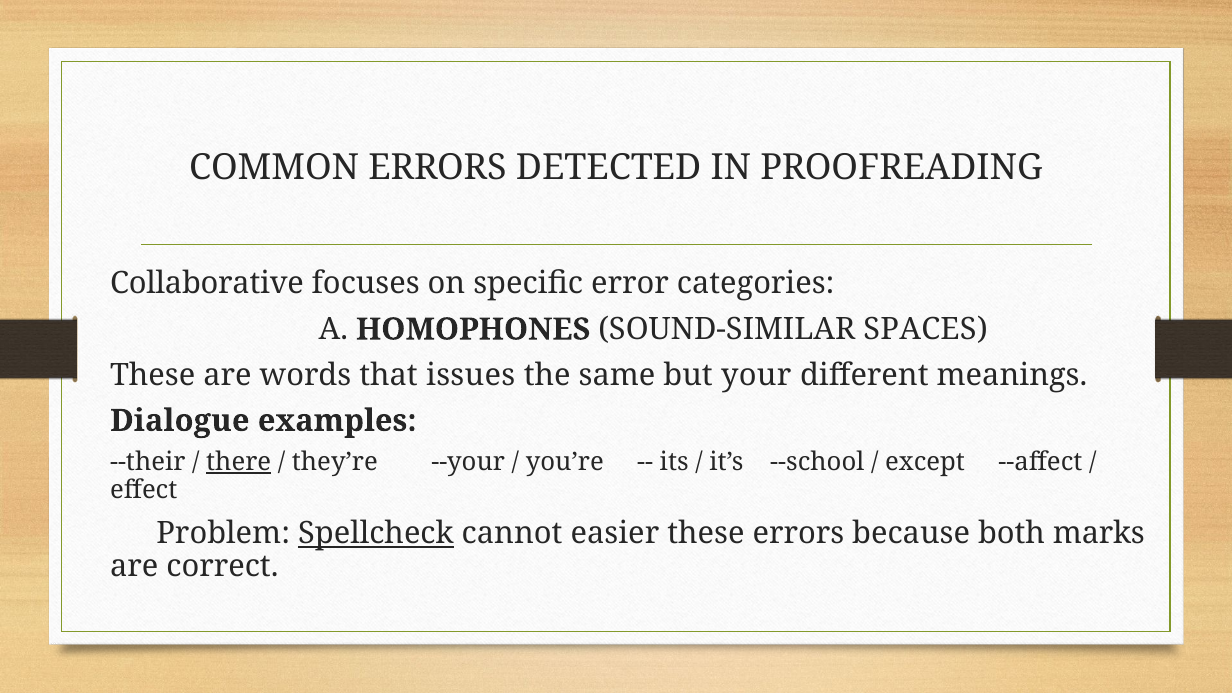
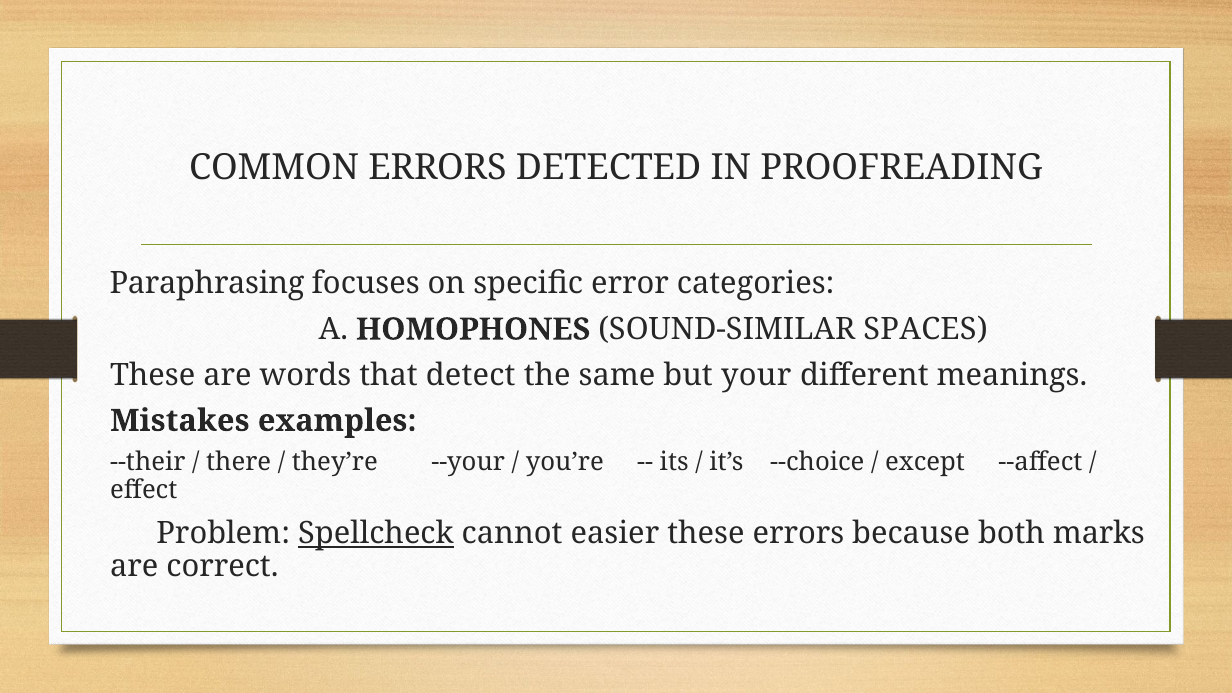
Collaborative: Collaborative -> Paraphrasing
issues: issues -> detect
Dialogue: Dialogue -> Mistakes
there underline: present -> none
--school: --school -> --choice
